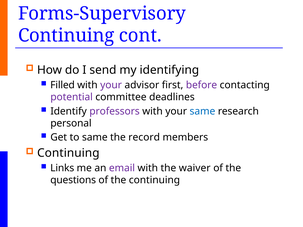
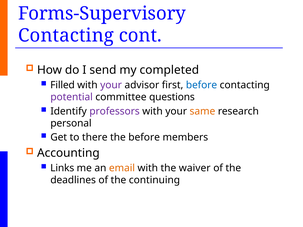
Continuing at (66, 36): Continuing -> Contacting
identifying: identifying -> completed
before at (202, 85) colour: purple -> blue
deadlines: deadlines -> questions
same at (202, 111) colour: blue -> orange
to same: same -> there
the record: record -> before
Continuing at (68, 153): Continuing -> Accounting
email colour: purple -> orange
questions: questions -> deadlines
